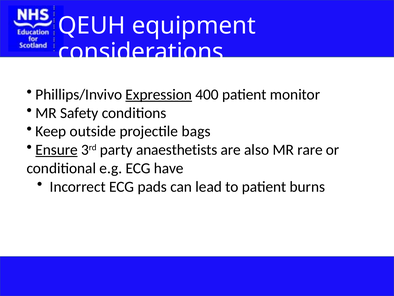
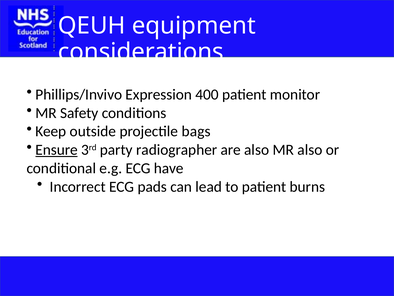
Expression underline: present -> none
anaesthetists: anaesthetists -> radiographer
MR rare: rare -> also
